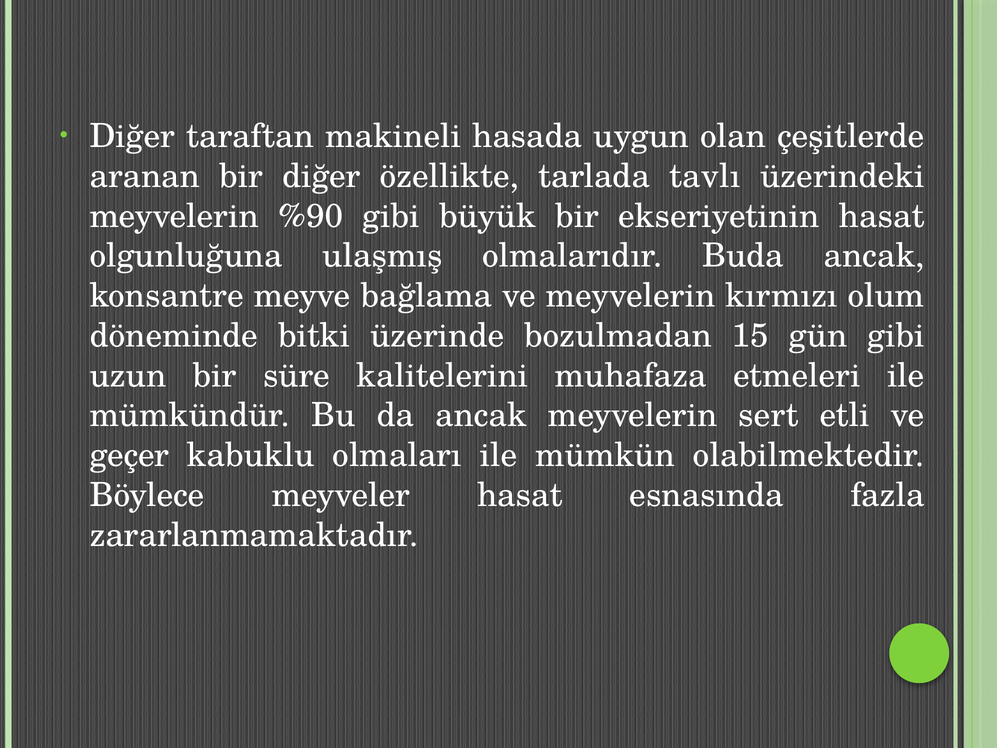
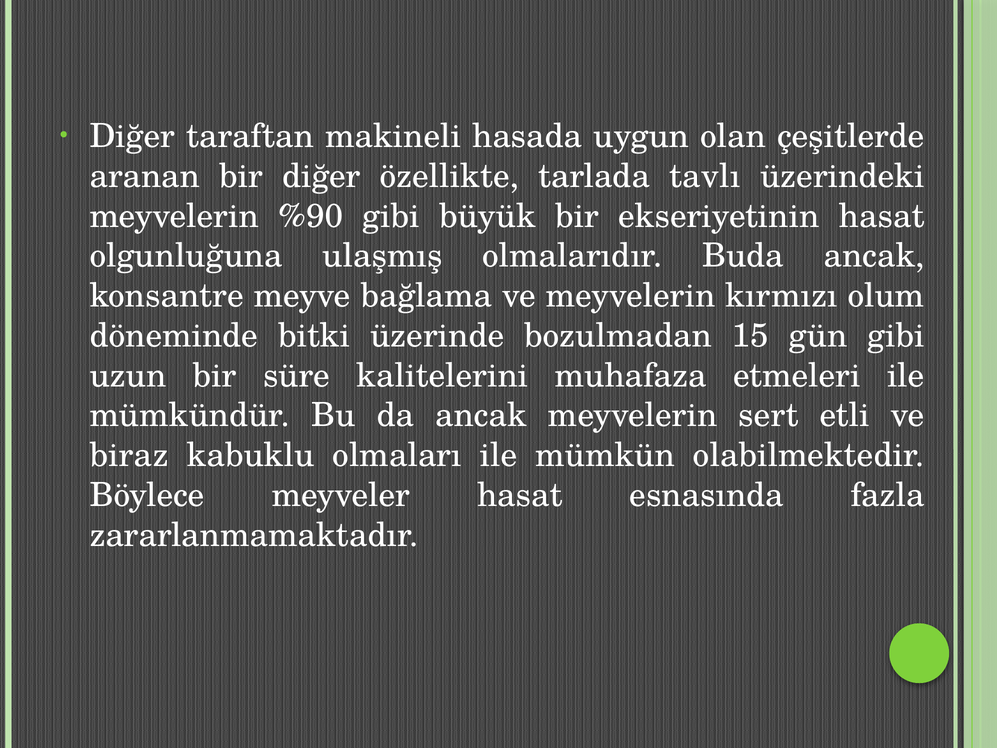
geçer: geçer -> biraz
